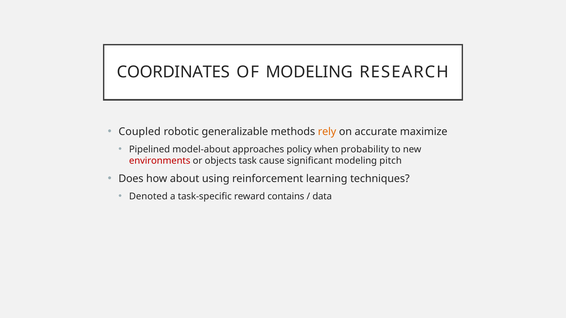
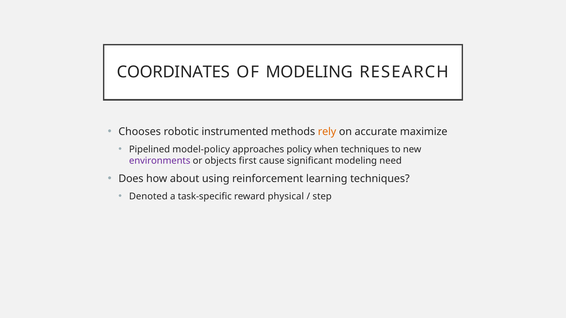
Coupled: Coupled -> Chooses
generalizable: generalizable -> instrumented
model-about: model-about -> model-policy
when probability: probability -> techniques
environments colour: red -> purple
task: task -> first
pitch: pitch -> need
contains: contains -> physical
data: data -> step
